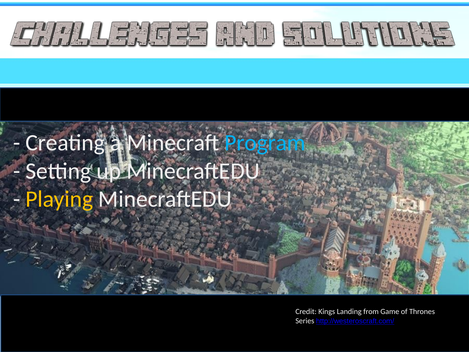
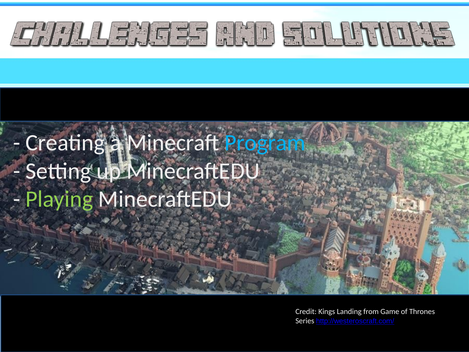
Playing colour: yellow -> light green
